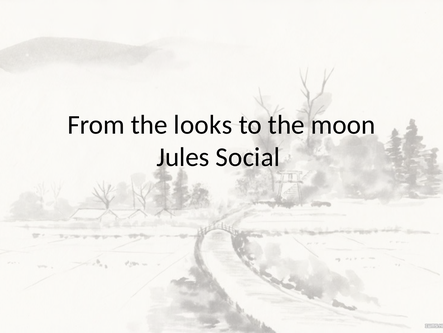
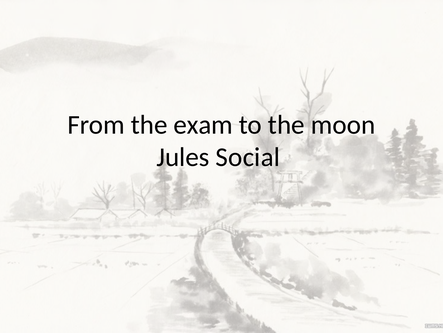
looks: looks -> exam
